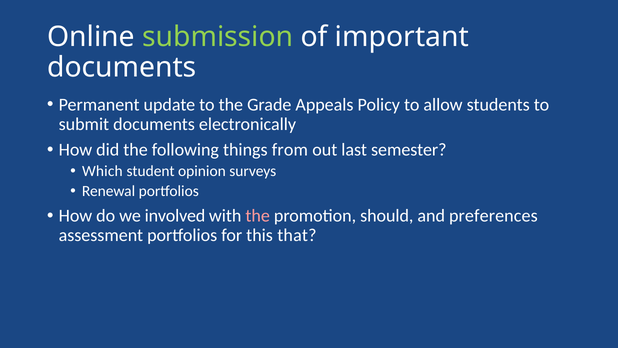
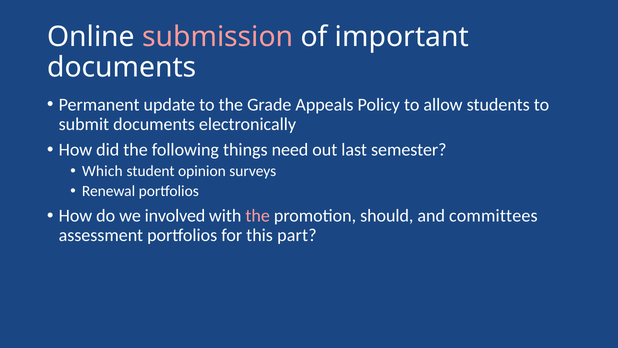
submission colour: light green -> pink
from: from -> need
preferences: preferences -> committees
that: that -> part
